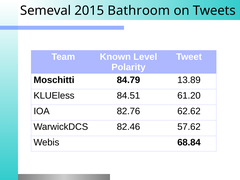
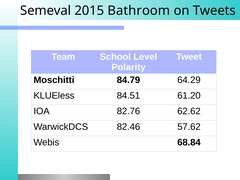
Known: Known -> School
13.89: 13.89 -> 64.29
